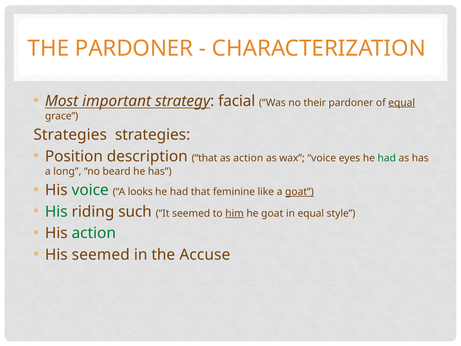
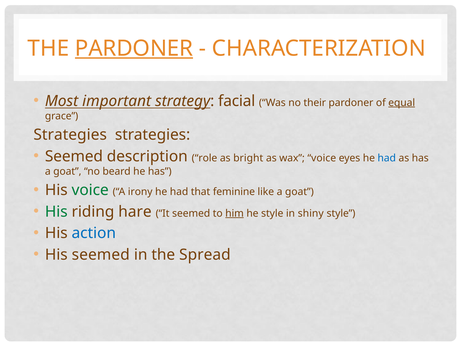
PARDONER at (134, 48) underline: none -> present
Position at (74, 156): Position -> Seemed
description that: that -> role
as action: action -> bright
had at (387, 158) colour: green -> blue
long at (67, 171): long -> goat
looks: looks -> irony
goat at (299, 192) underline: present -> none
such: such -> hare
he goat: goat -> style
in equal: equal -> shiny
action at (94, 233) colour: green -> blue
Accuse: Accuse -> Spread
